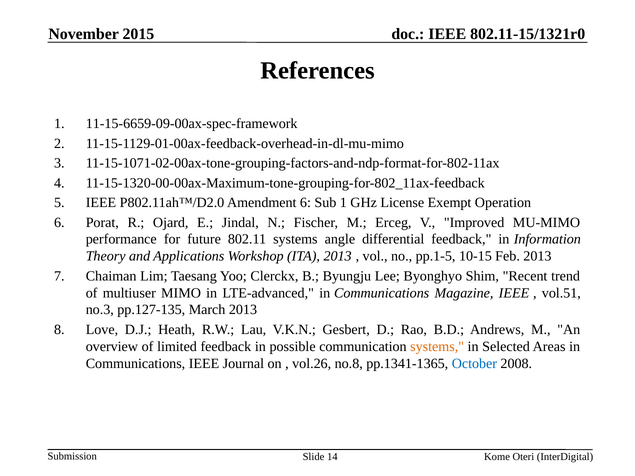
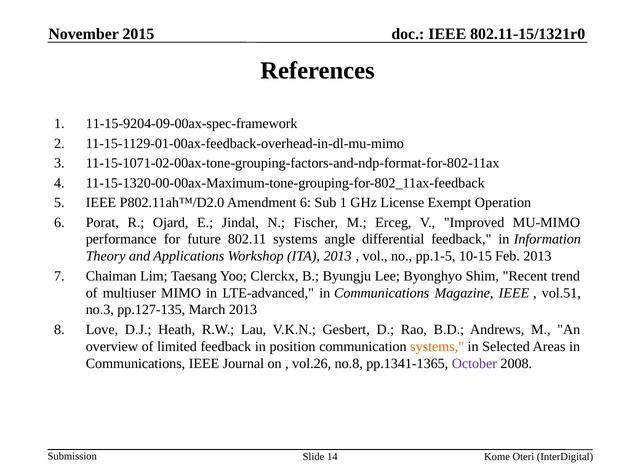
11-15-6659-09-00ax-spec-framework: 11-15-6659-09-00ax-spec-framework -> 11-15-9204-09-00ax-spec-framework
possible: possible -> position
October colour: blue -> purple
